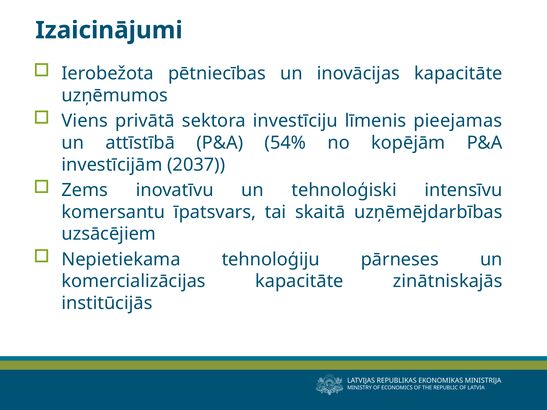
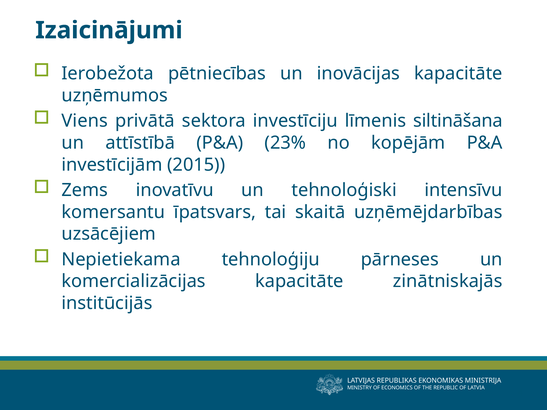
pieejamas: pieejamas -> siltināšana
54%: 54% -> 23%
2037: 2037 -> 2015
